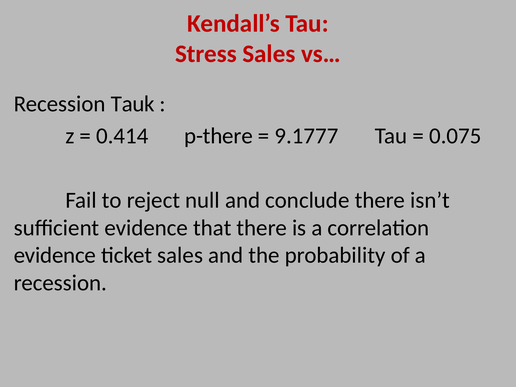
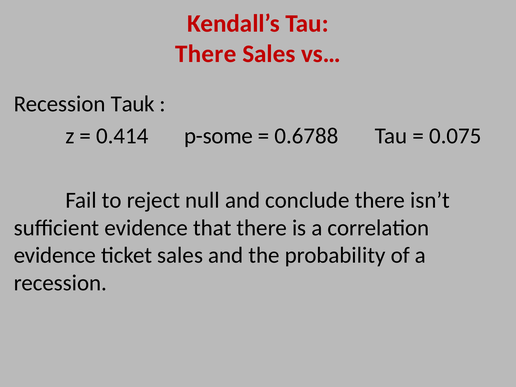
Stress at (206, 54): Stress -> There
p-there: p-there -> p-some
9.1777: 9.1777 -> 0.6788
